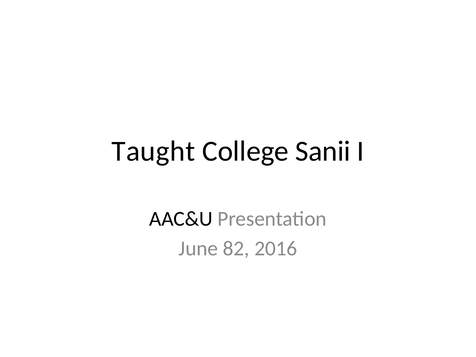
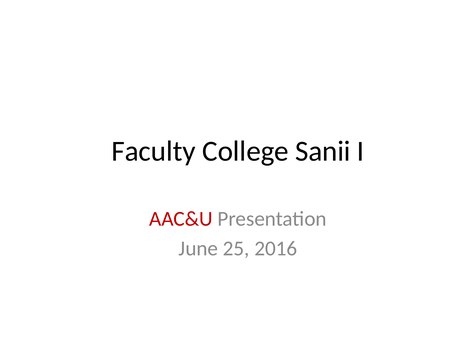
Taught: Taught -> Faculty
AAC&U colour: black -> red
82: 82 -> 25
